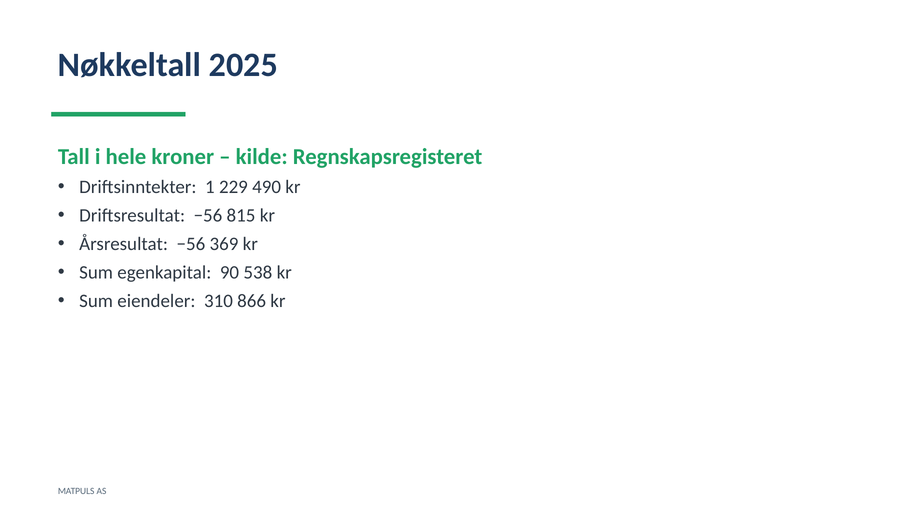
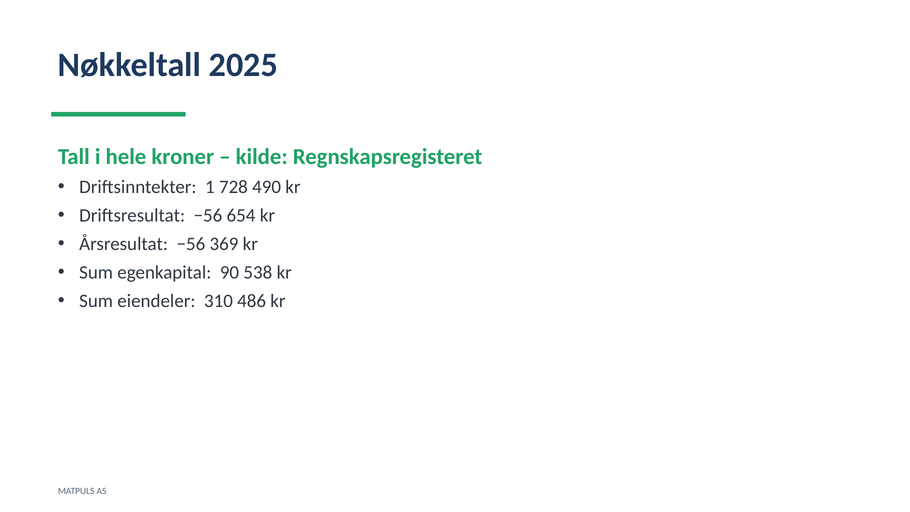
229: 229 -> 728
815: 815 -> 654
866: 866 -> 486
